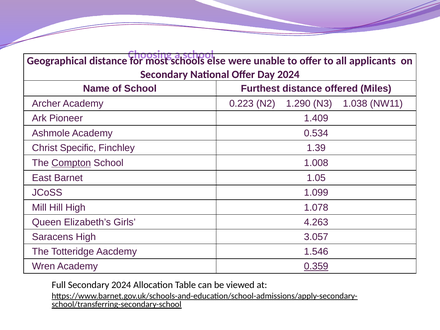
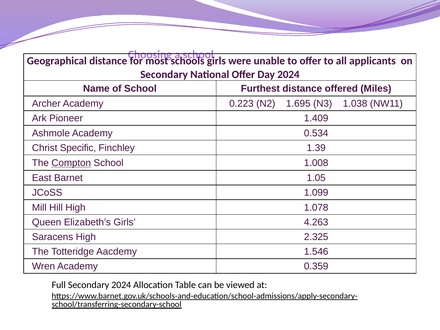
else at (216, 61): else -> girls
1.290: 1.290 -> 1.695
3.057: 3.057 -> 2.325
0.359 underline: present -> none
